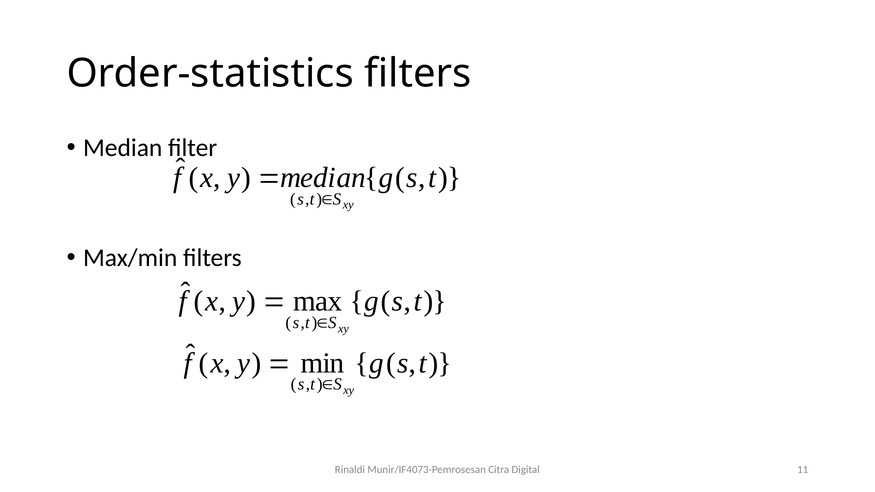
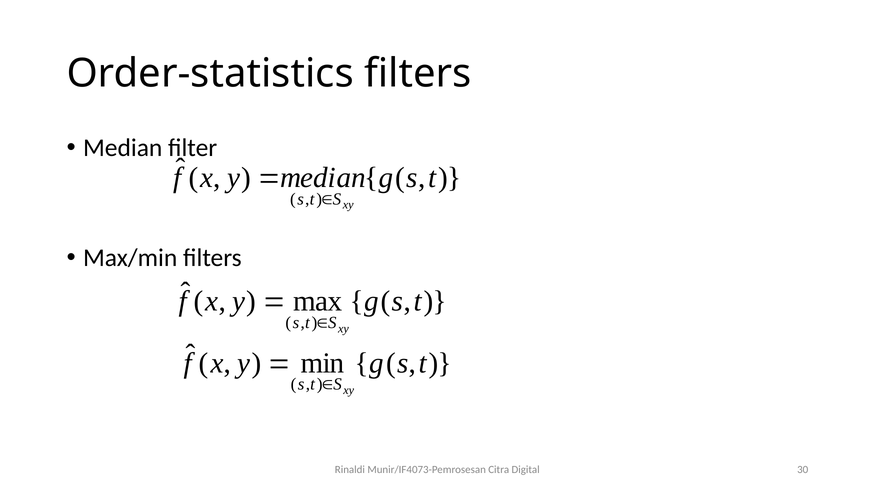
11: 11 -> 30
